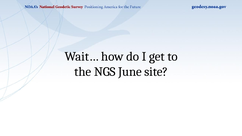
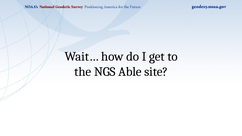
June: June -> Able
